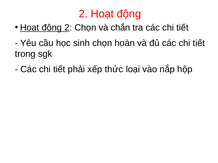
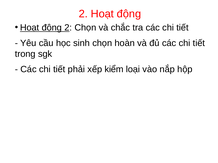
chắn: chắn -> chắc
thức: thức -> kiểm
